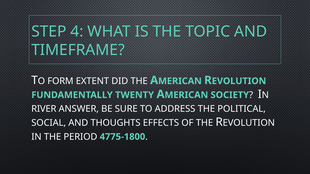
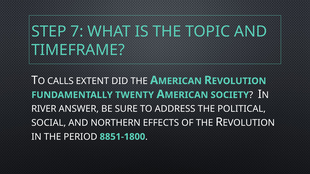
4: 4 -> 7
FORM: FORM -> CALLS
THOUGHTS: THOUGHTS -> NORTHERN
4775-1800: 4775-1800 -> 8851-1800
